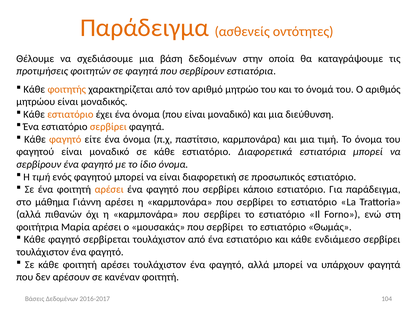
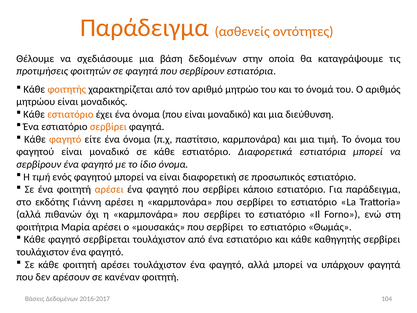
μάθημα: μάθημα -> εκδότης
ενδιάμεσο: ενδιάμεσο -> καθηγητής
